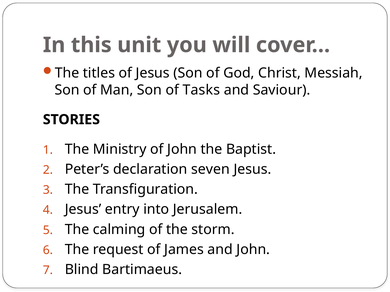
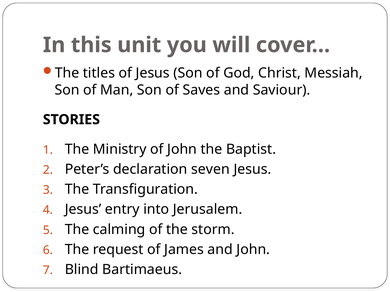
Tasks: Tasks -> Saves
